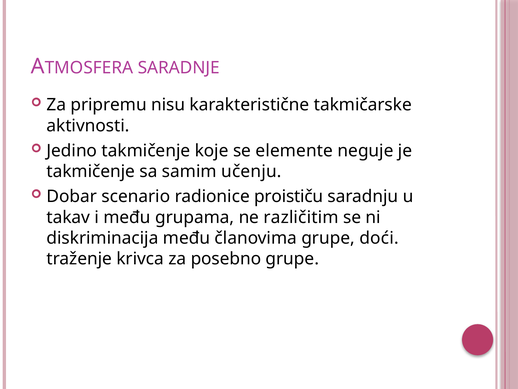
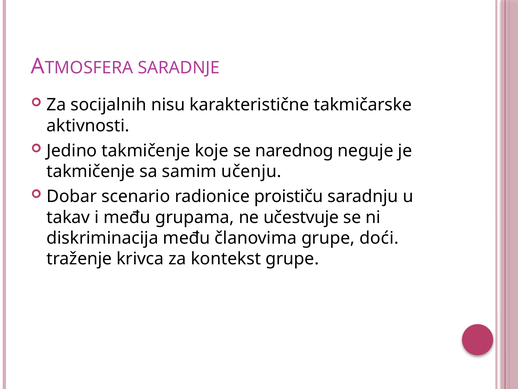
pripremu: pripremu -> socijalnih
elemente: elemente -> narednog
različitim: različitim -> učestvuje
posebno: posebno -> kontekst
